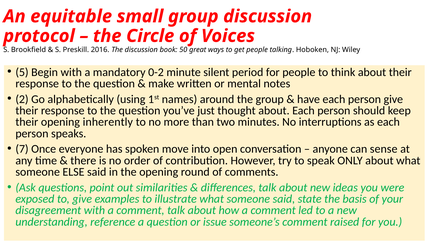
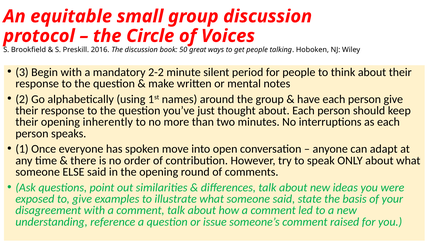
5: 5 -> 3
0-2: 0-2 -> 2-2
7: 7 -> 1
sense: sense -> adapt
